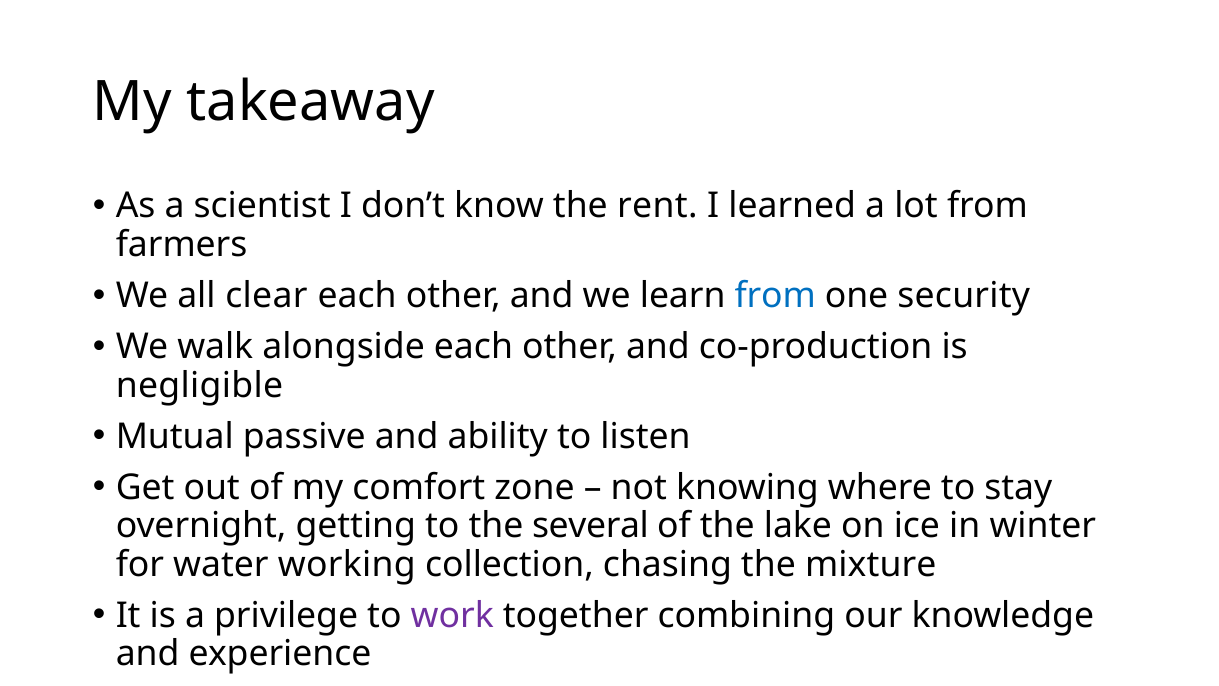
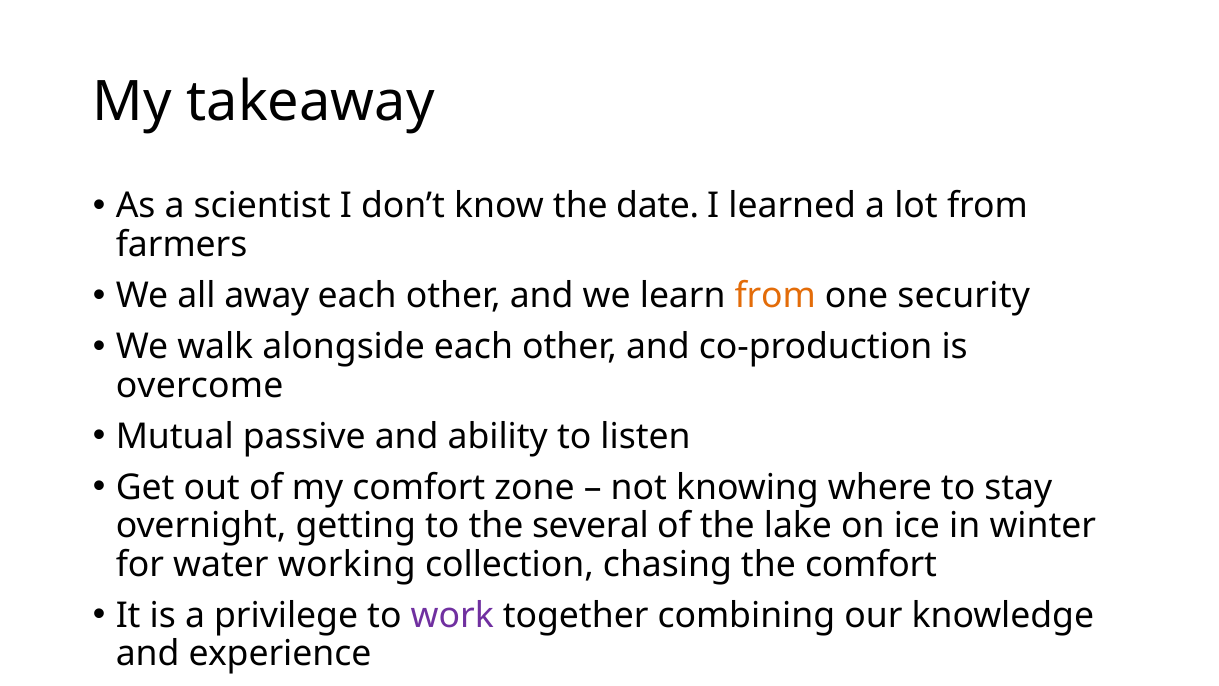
rent: rent -> date
clear: clear -> away
from at (775, 296) colour: blue -> orange
negligible: negligible -> overcome
the mixture: mixture -> comfort
